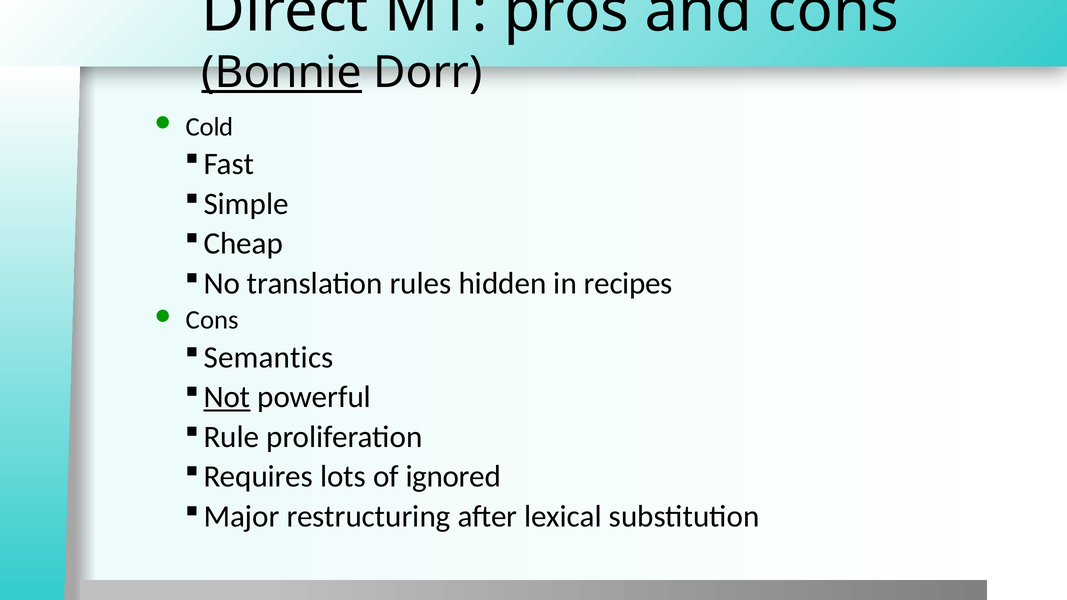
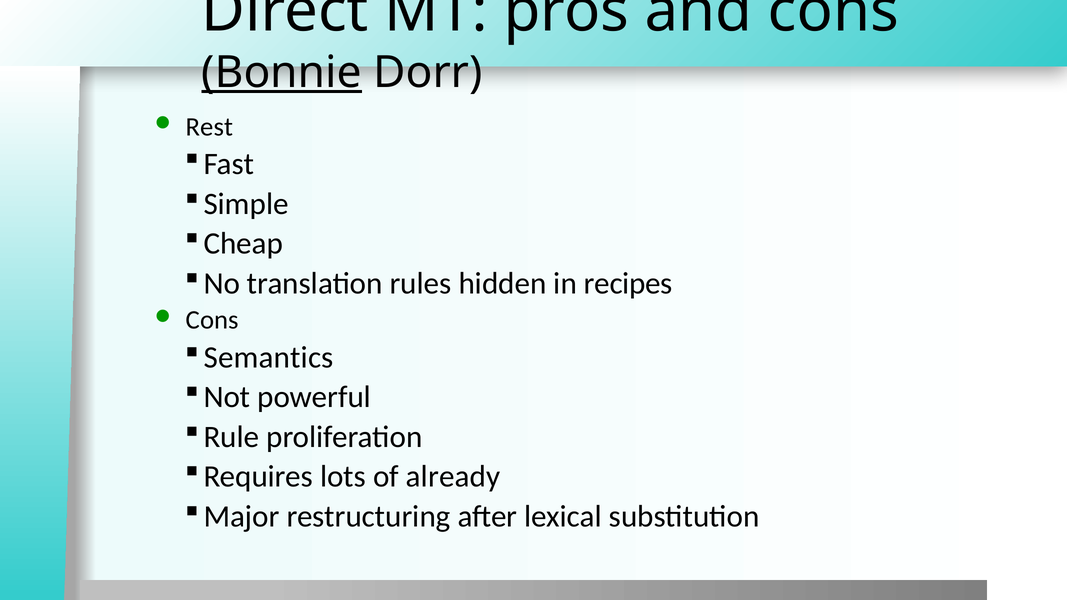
Cold: Cold -> Rest
Not underline: present -> none
ignored: ignored -> already
